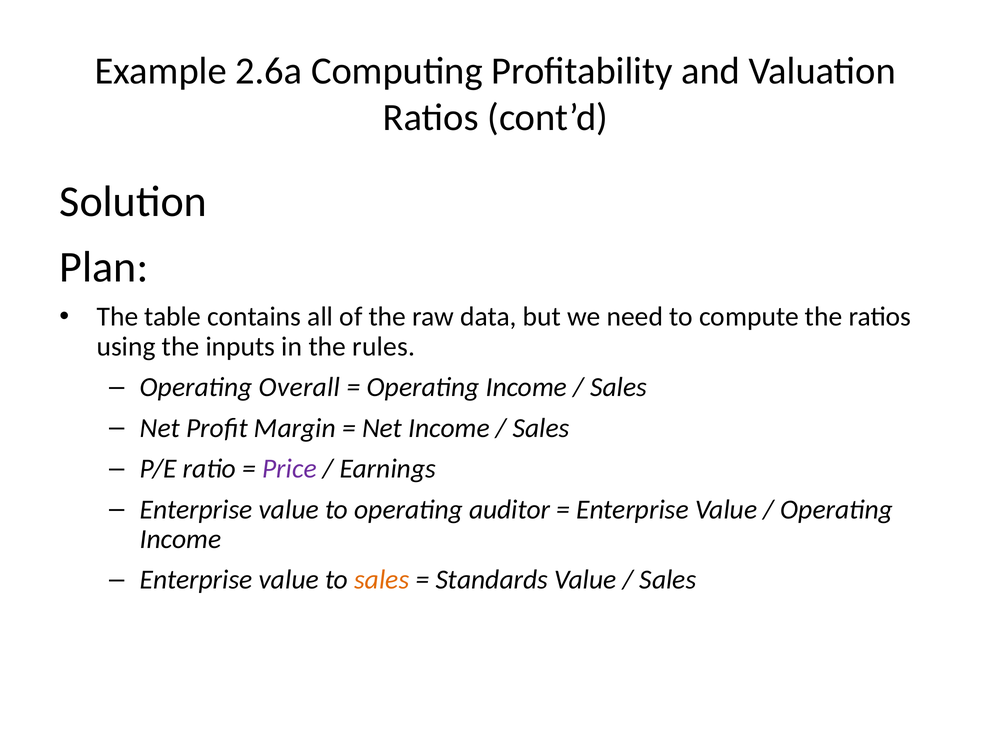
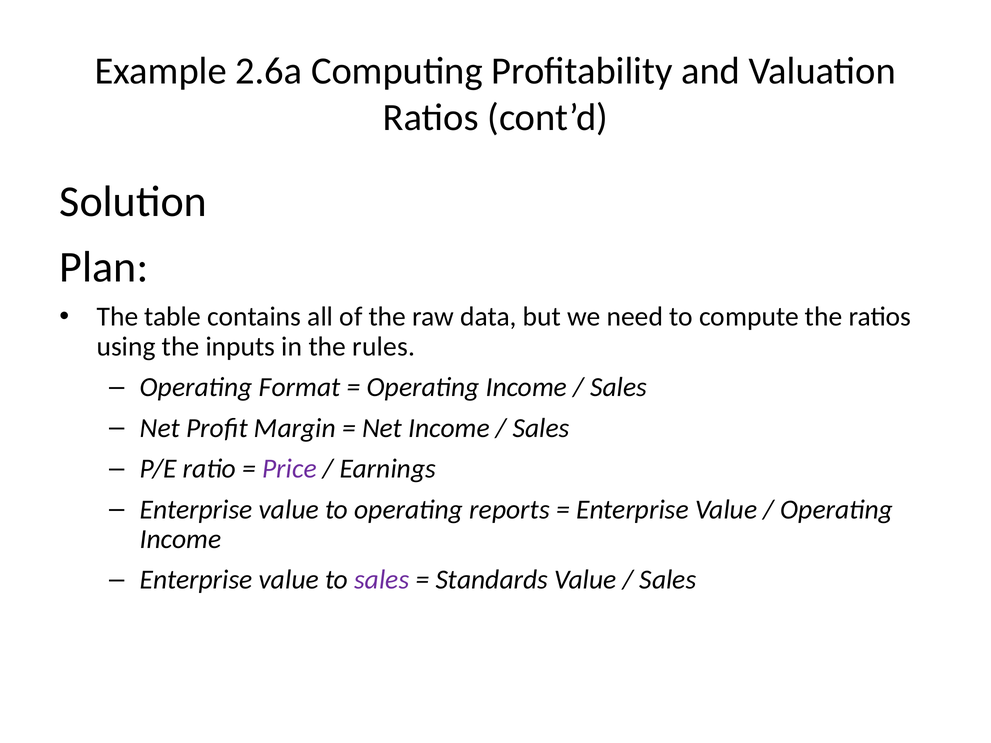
Overall: Overall -> Format
auditor: auditor -> reports
sales at (382, 580) colour: orange -> purple
